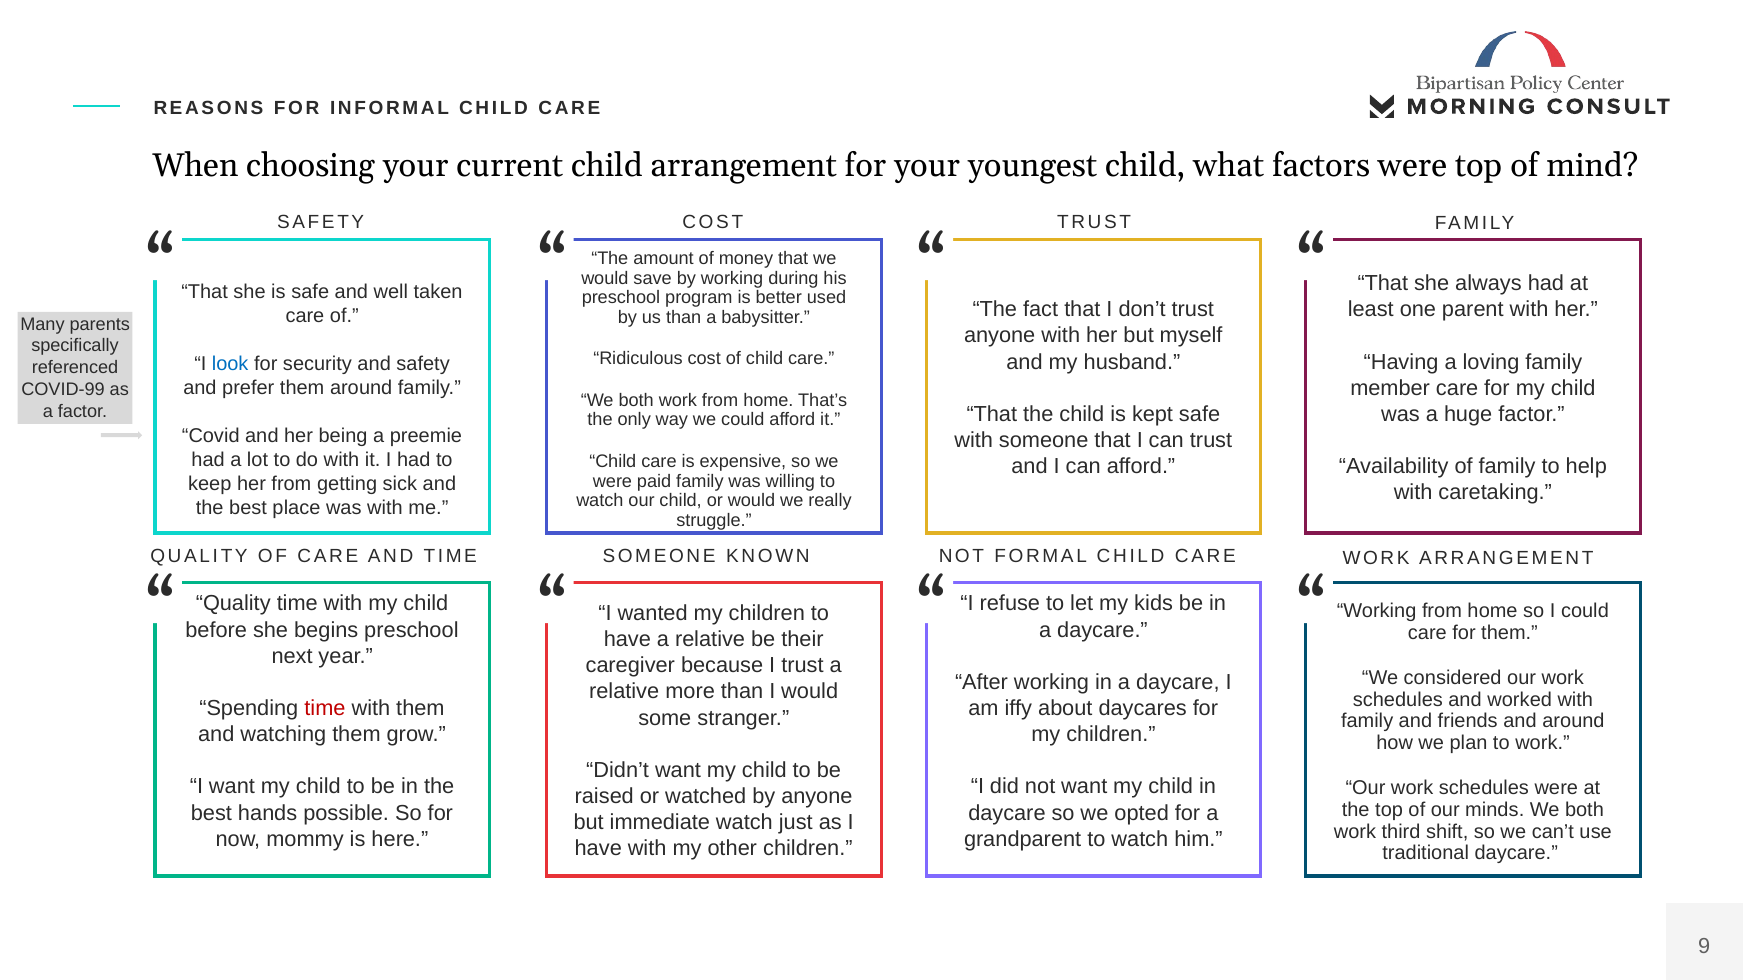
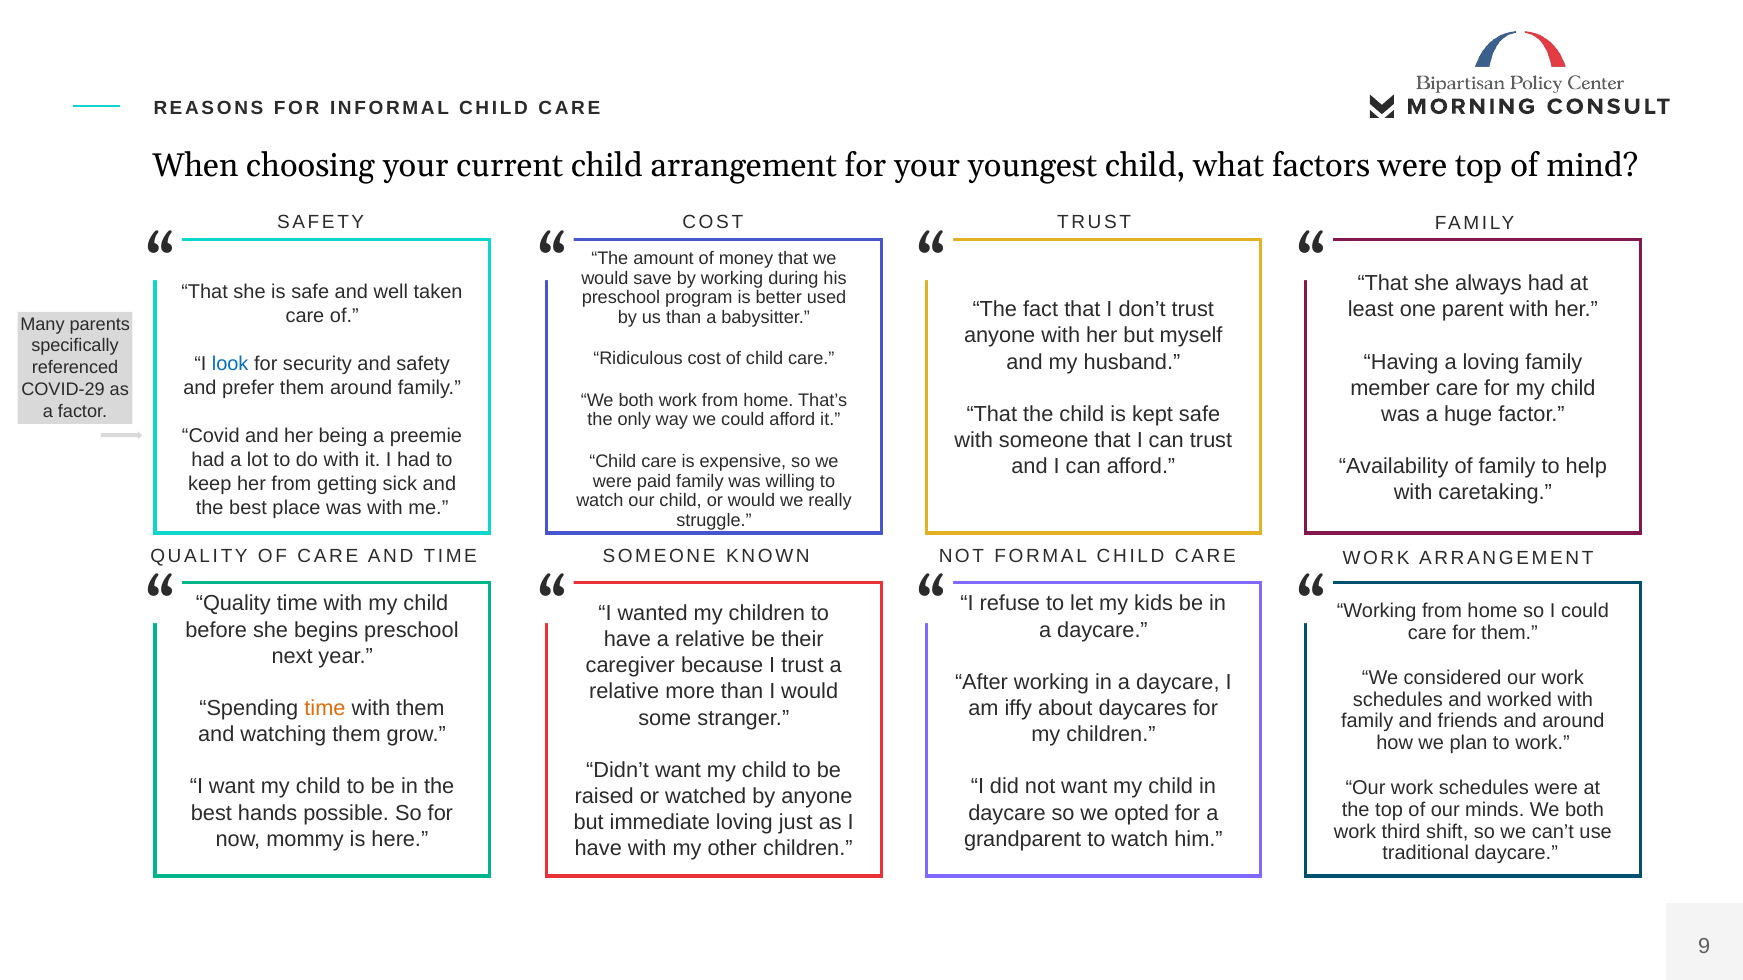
COVID-99: COVID-99 -> COVID-29
time at (325, 709) colour: red -> orange
immediate watch: watch -> loving
